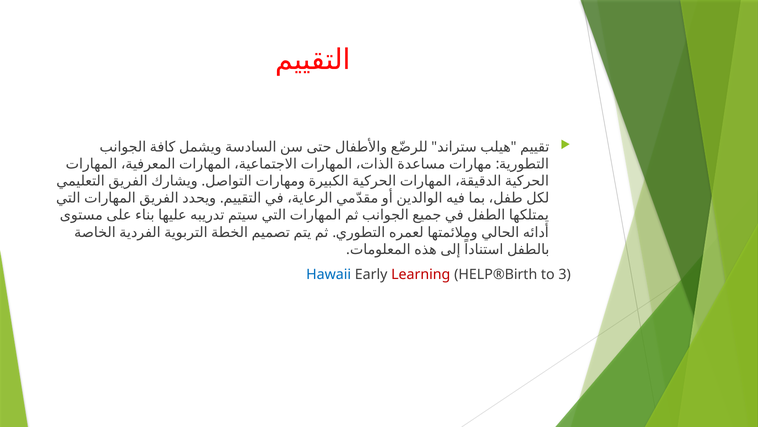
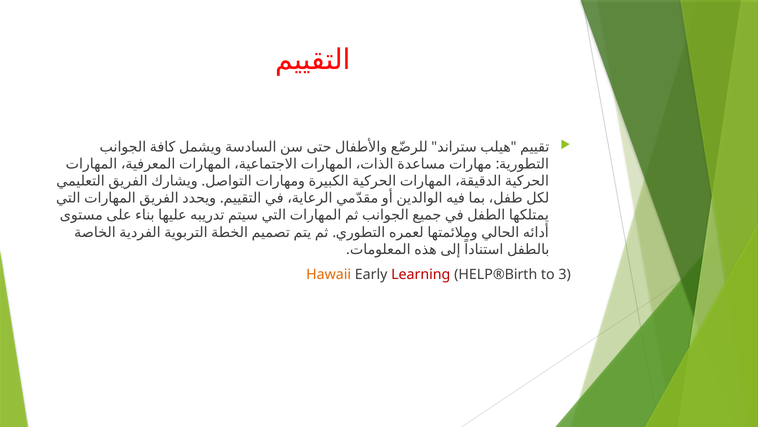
Hawaii colour: blue -> orange
